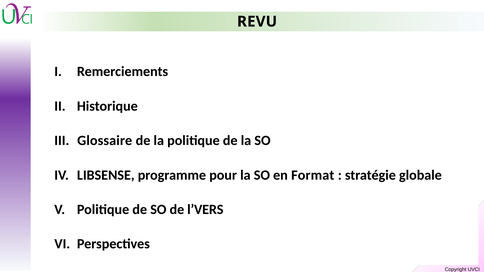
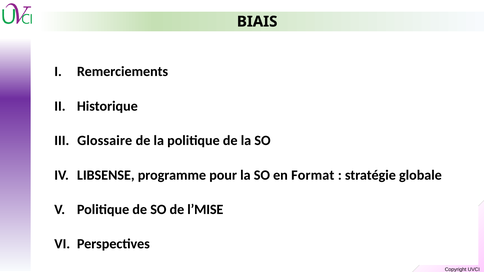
REVU: REVU -> BIAIS
l’VERS: l’VERS -> l’MISE
